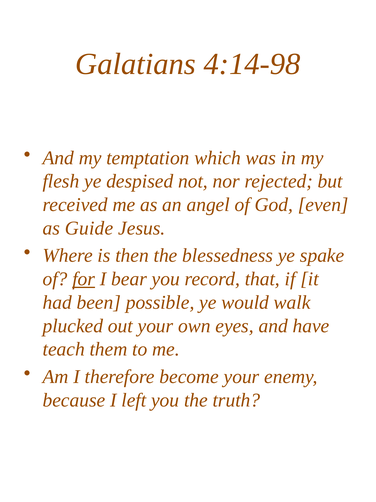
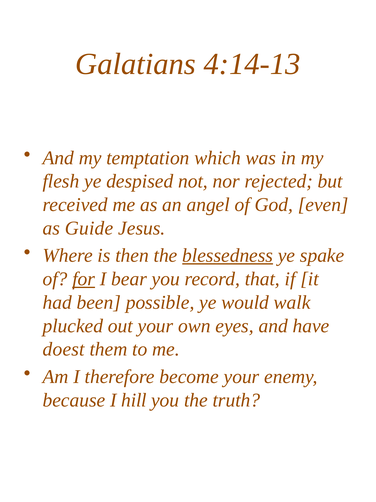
4:14-98: 4:14-98 -> 4:14-13
blessedness underline: none -> present
teach: teach -> doest
left: left -> hill
